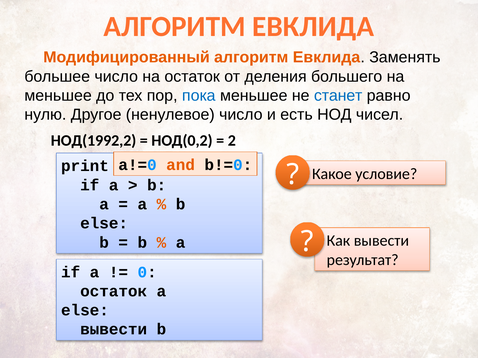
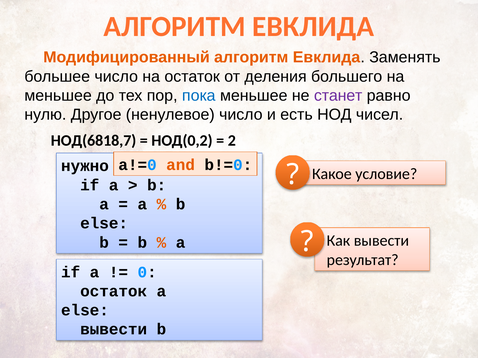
станет colour: blue -> purple
НОД(1992,2: НОД(1992,2 -> НОД(6818,7
print: print -> нужно
